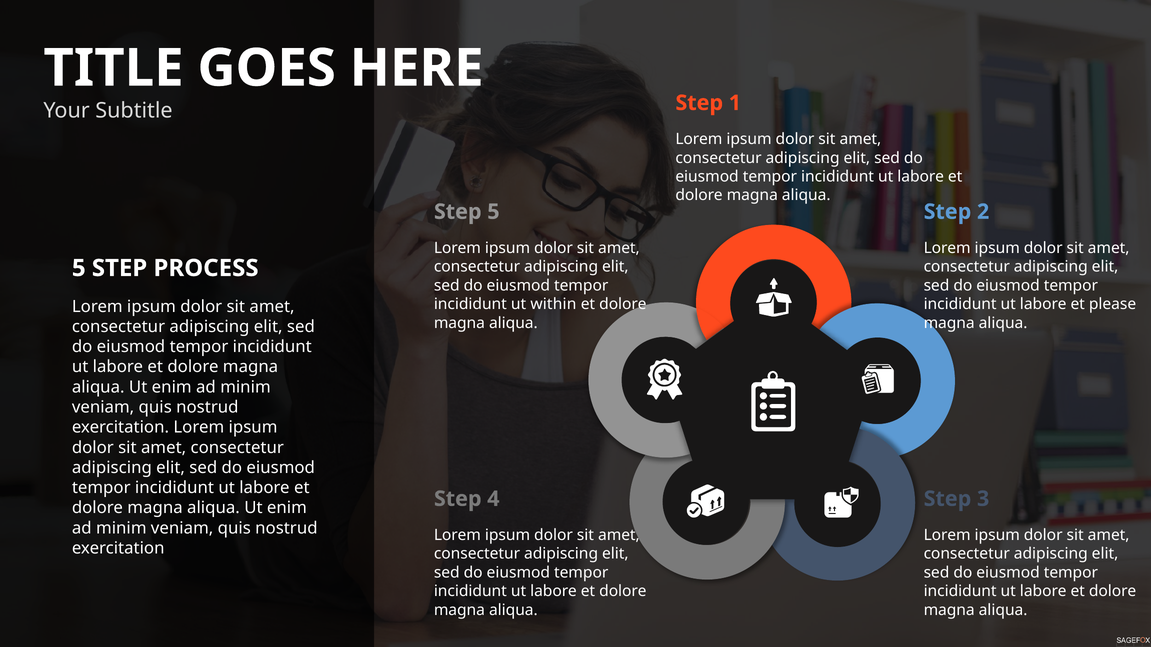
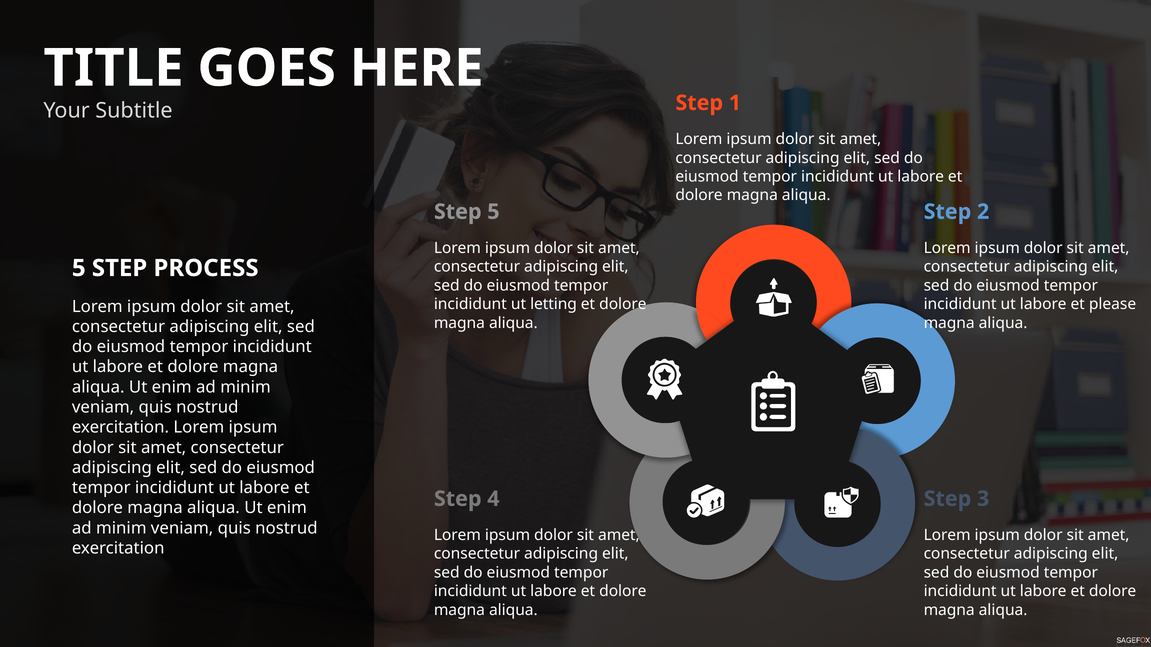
within: within -> letting
